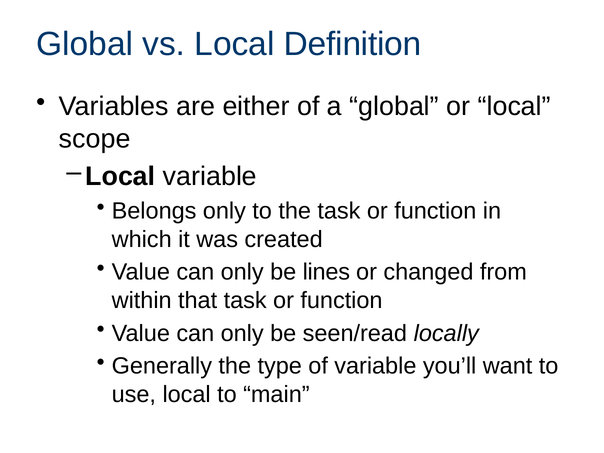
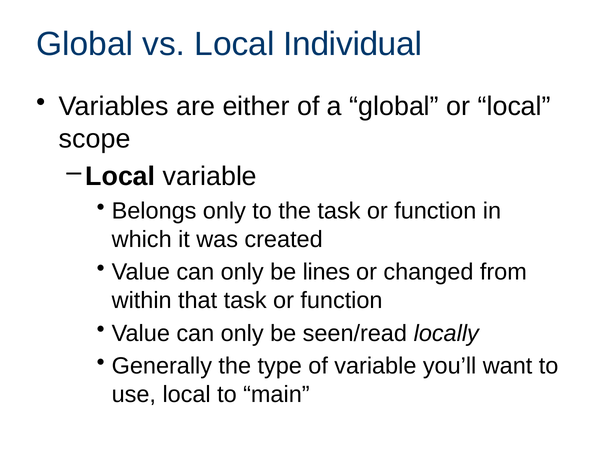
Definition: Definition -> Individual
